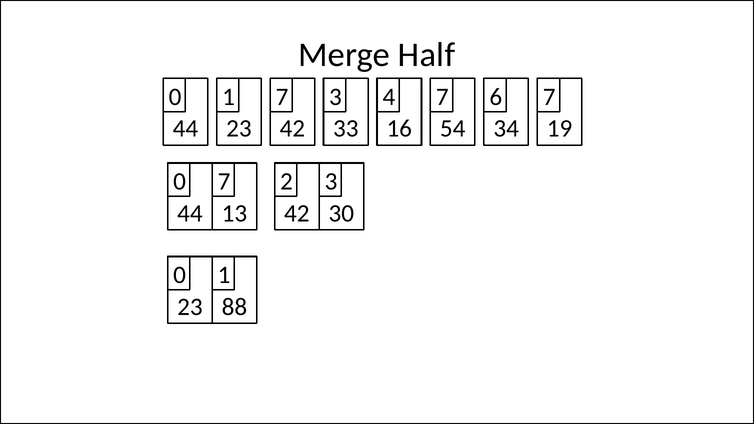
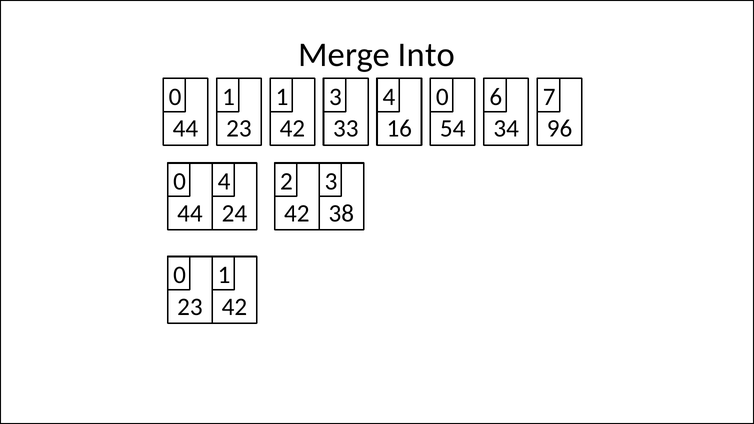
Half: Half -> Into
1 7: 7 -> 1
4 7: 7 -> 0
19: 19 -> 96
0 7: 7 -> 4
13: 13 -> 24
30: 30 -> 38
88 at (234, 307): 88 -> 42
